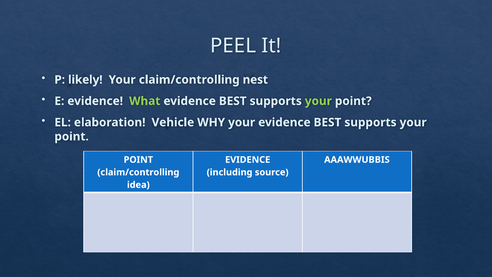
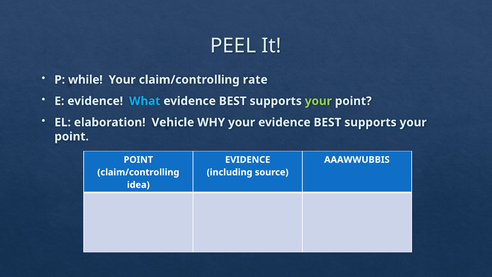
likely: likely -> while
nest: nest -> rate
What colour: light green -> light blue
